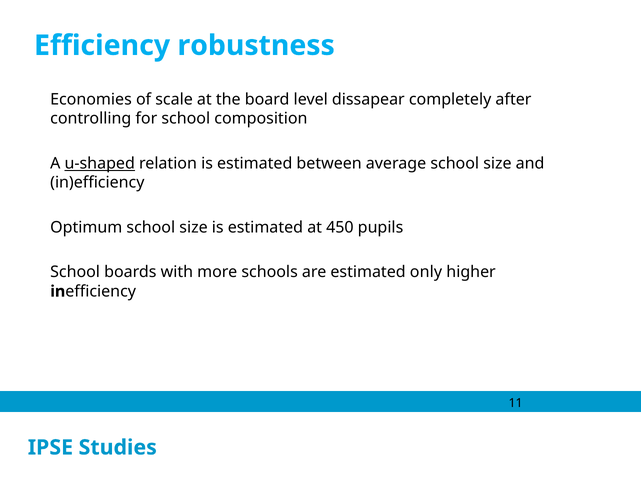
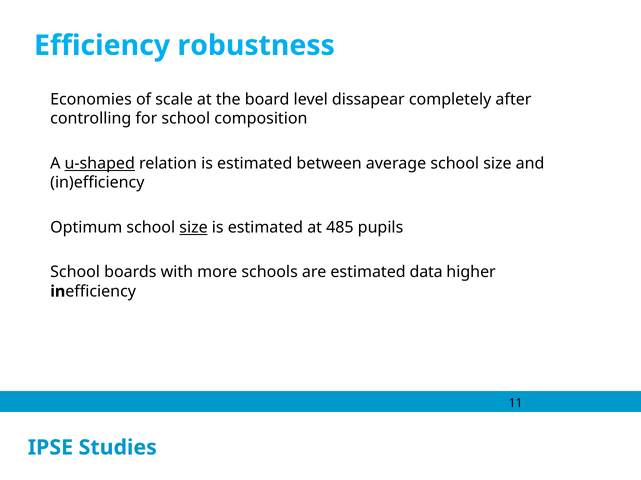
size at (194, 228) underline: none -> present
450: 450 -> 485
only: only -> data
